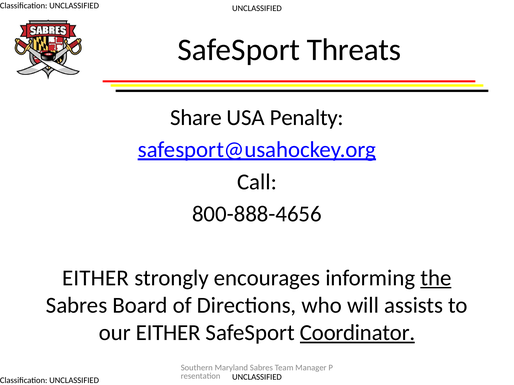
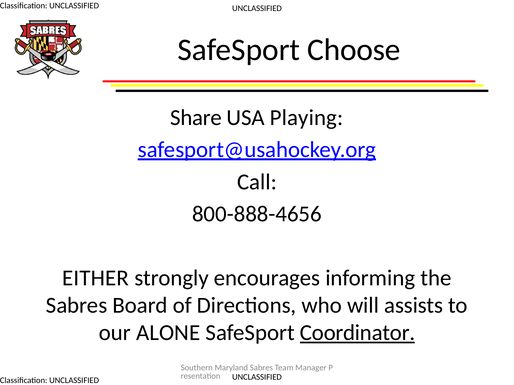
Threats: Threats -> Choose
Penalty: Penalty -> Playing
the underline: present -> none
our EITHER: EITHER -> ALONE
